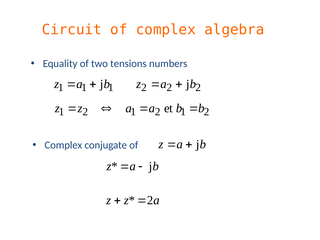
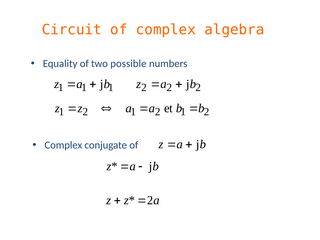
tensions: tensions -> possible
